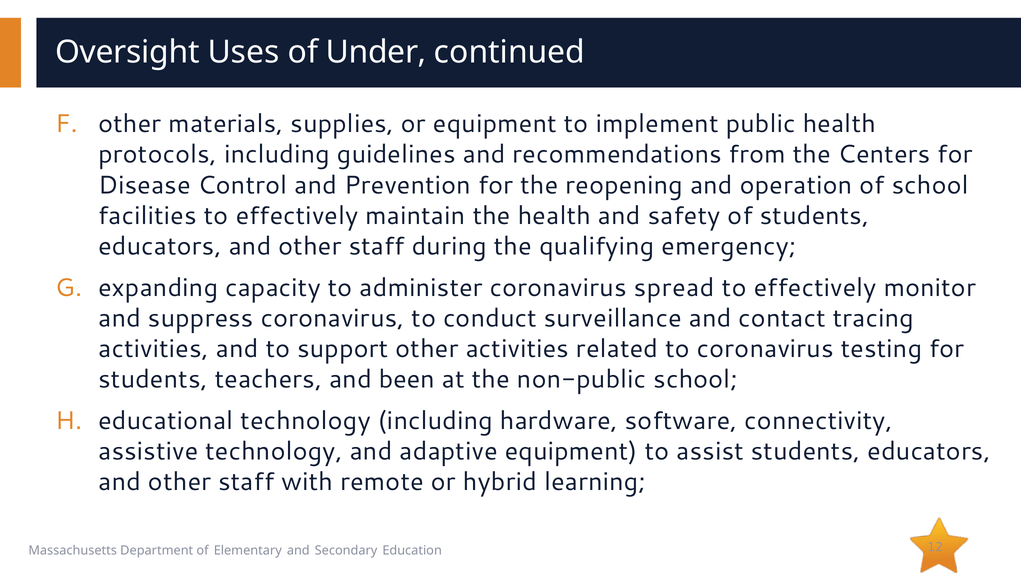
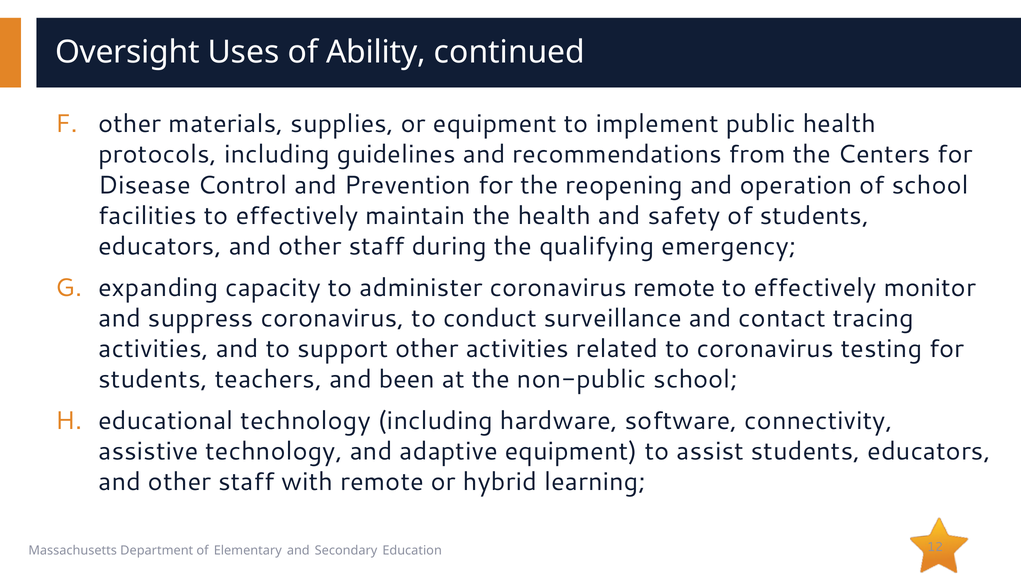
Under: Under -> Ability
coronavirus spread: spread -> remote
